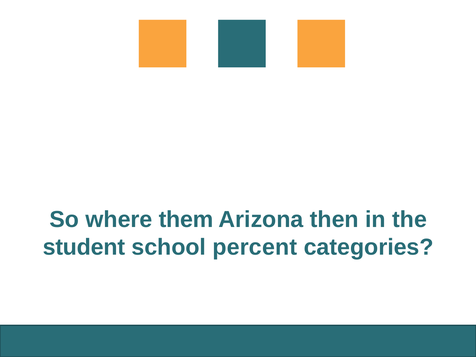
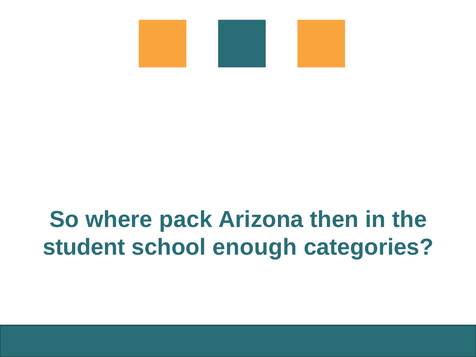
them: them -> pack
percent: percent -> enough
